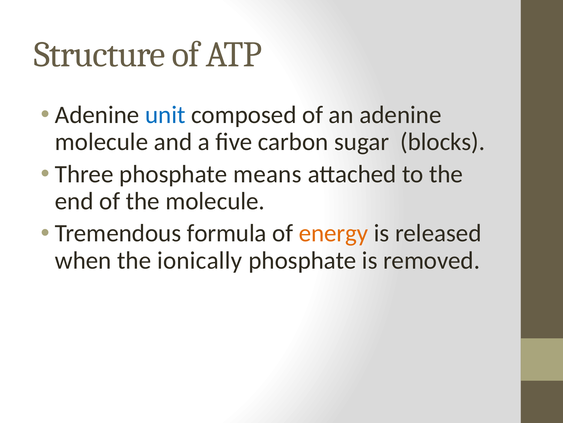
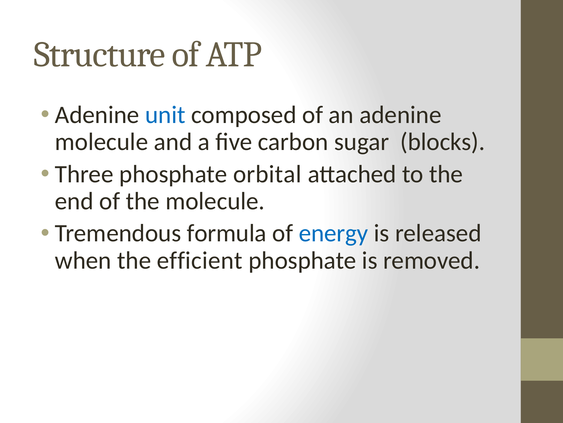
means: means -> orbital
energy colour: orange -> blue
ionically: ionically -> efficient
